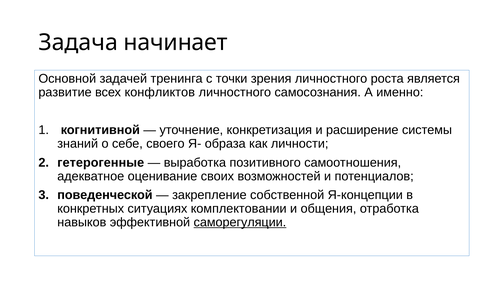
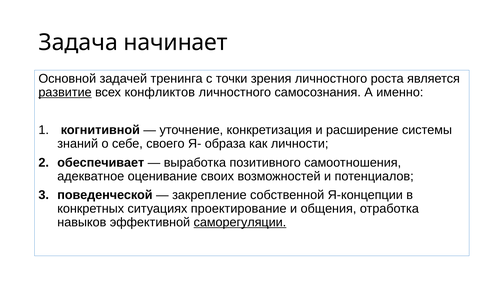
развитие underline: none -> present
гетерогенные: гетерогенные -> обеспечивает
комплектовании: комплектовании -> проектирование
